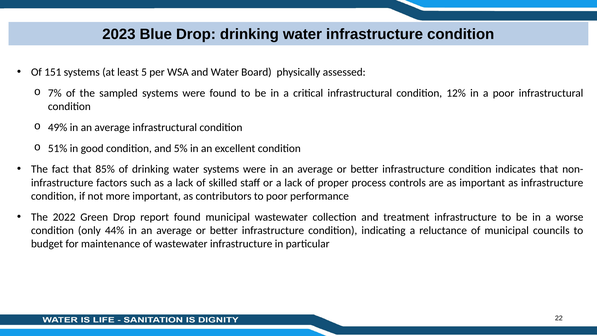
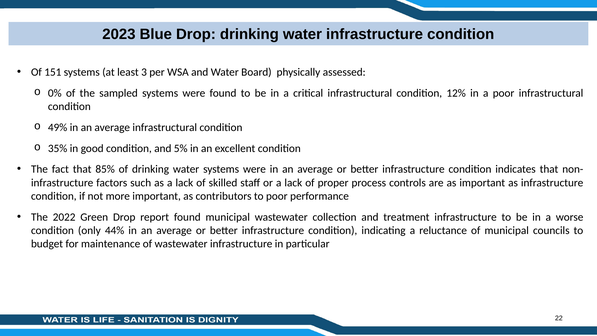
5: 5 -> 3
7%: 7% -> 0%
51%: 51% -> 35%
